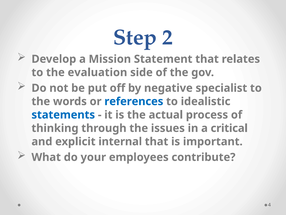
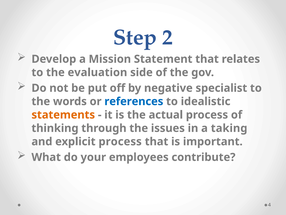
statements colour: blue -> orange
critical: critical -> taking
explicit internal: internal -> process
